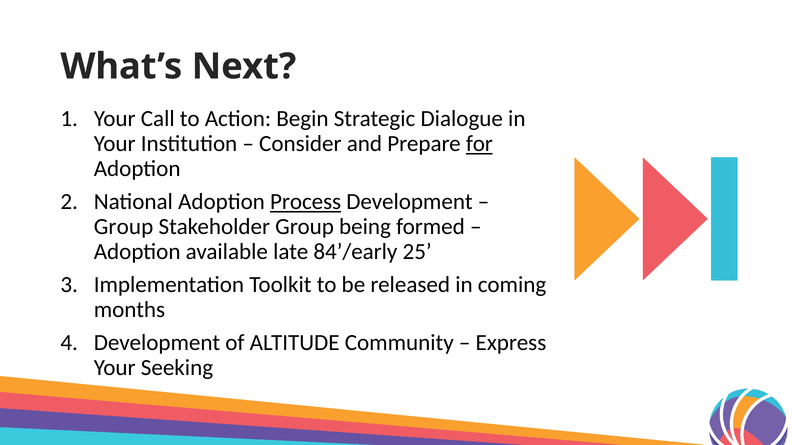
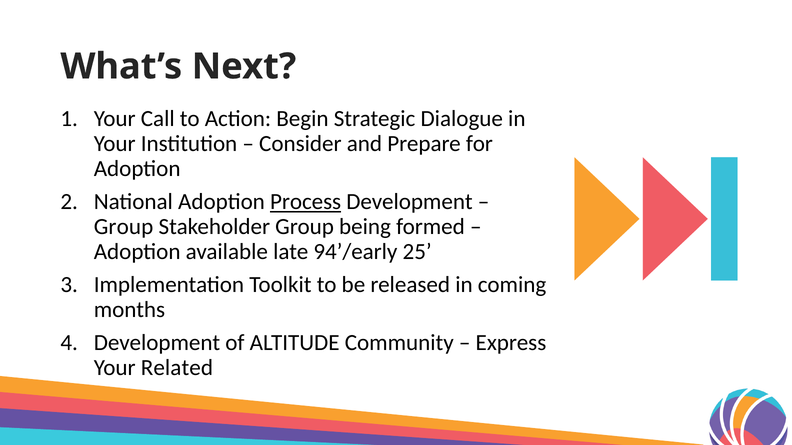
for underline: present -> none
84’/early: 84’/early -> 94’/early
Seeking: Seeking -> Related
